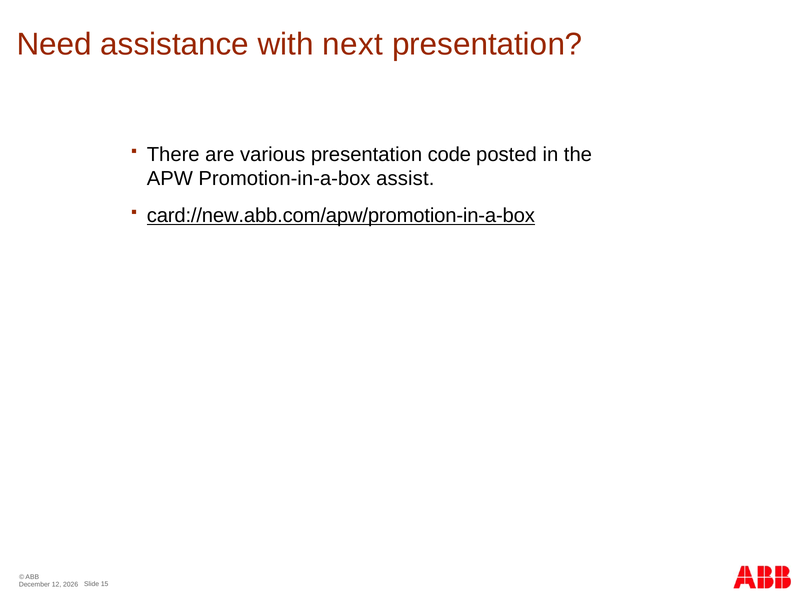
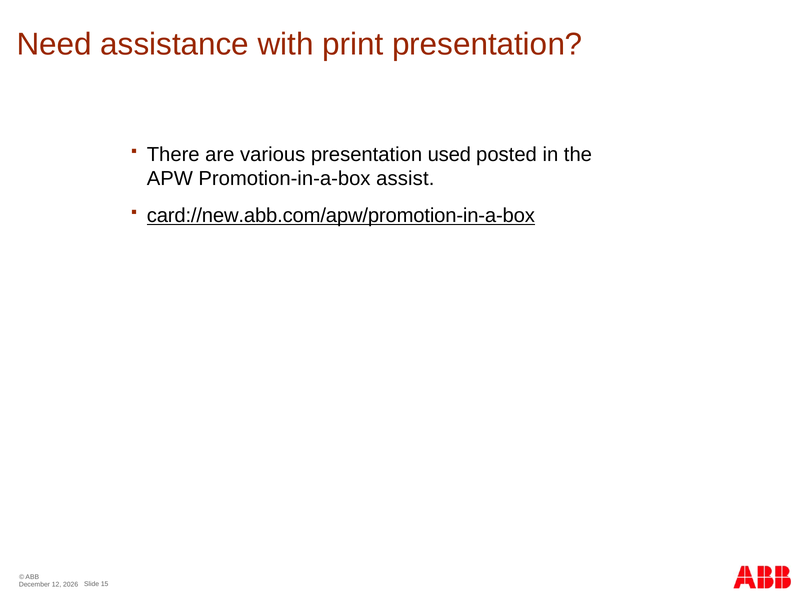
next: next -> print
code: code -> used
